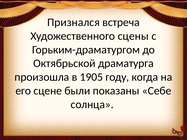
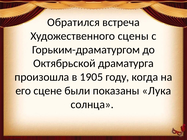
Признался: Признался -> Обратился
Себе: Себе -> Лука
